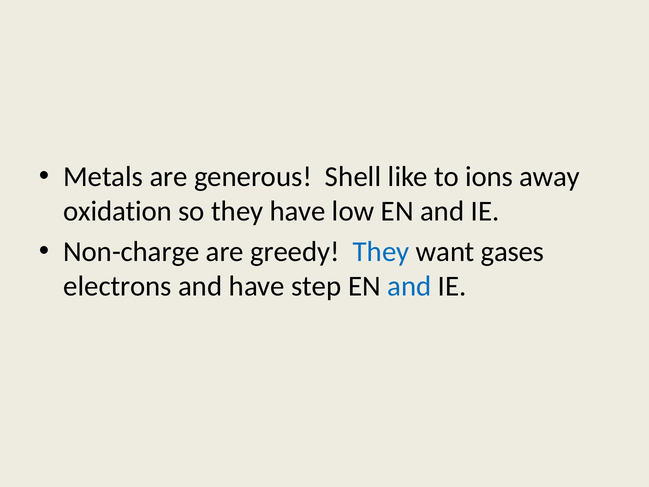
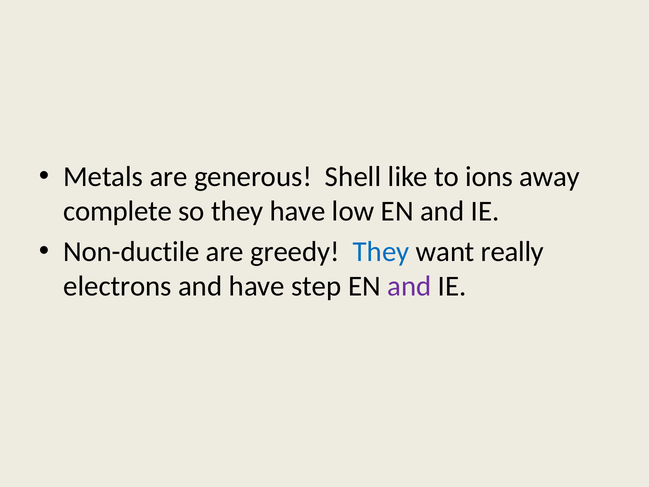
oxidation: oxidation -> complete
Non-charge: Non-charge -> Non-ductile
gases: gases -> really
and at (409, 286) colour: blue -> purple
